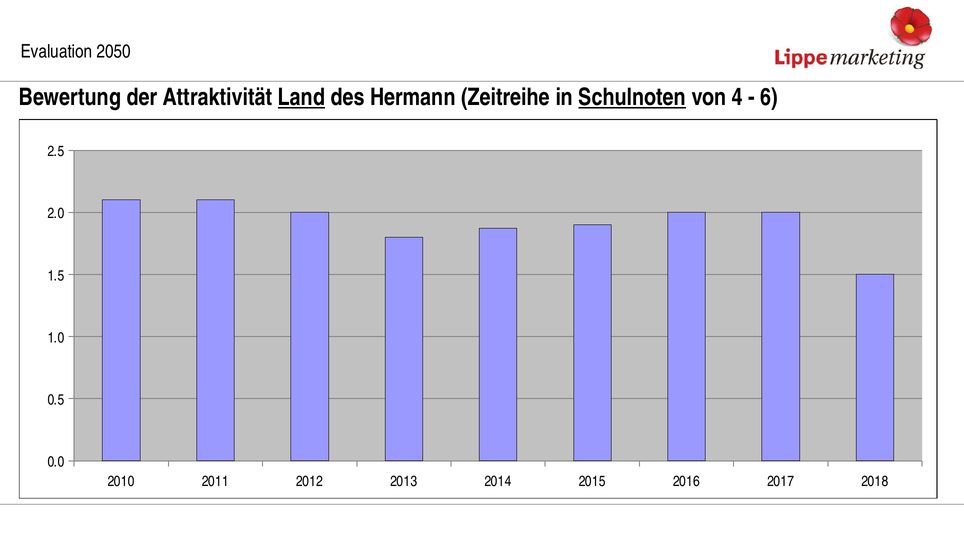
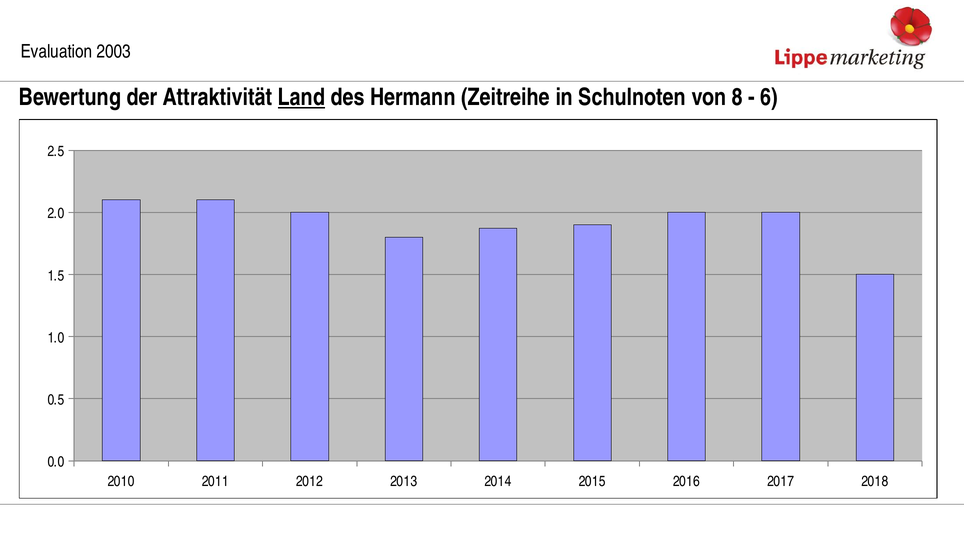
2050: 2050 -> 2003
Schulnoten underline: present -> none
4: 4 -> 8
